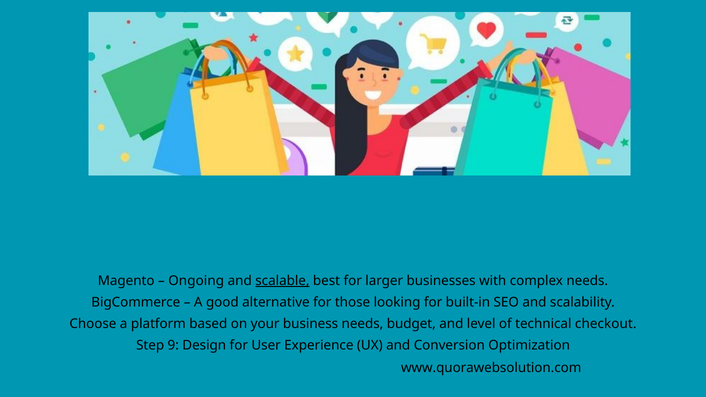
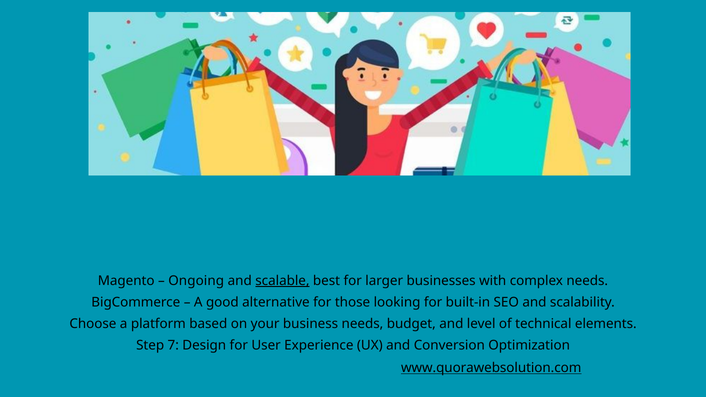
checkout: checkout -> elements
9: 9 -> 7
www.quorawebsolution.com underline: none -> present
